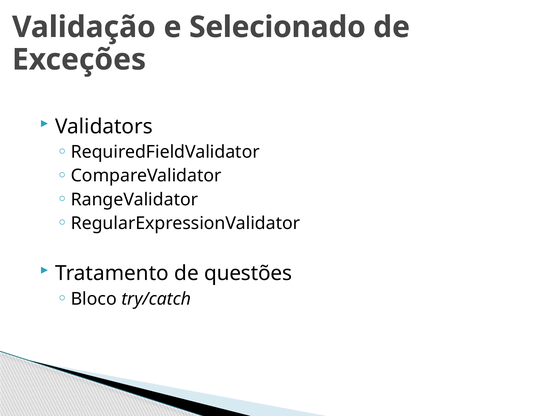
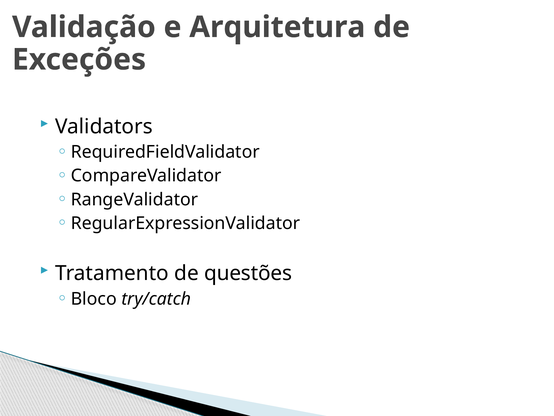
Selecionado: Selecionado -> Arquitetura
